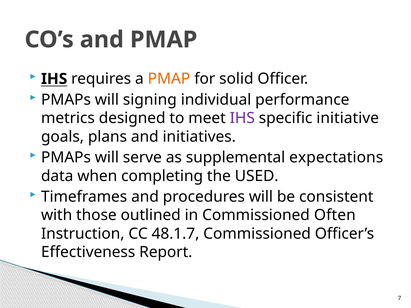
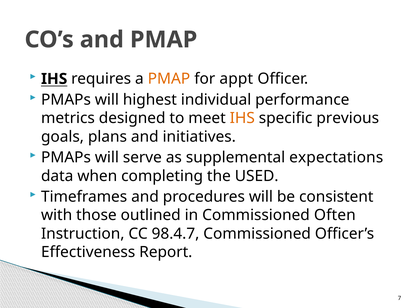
solid: solid -> appt
signing: signing -> highest
IHS at (242, 118) colour: purple -> orange
initiative: initiative -> previous
48.1.7: 48.1.7 -> 98.4.7
